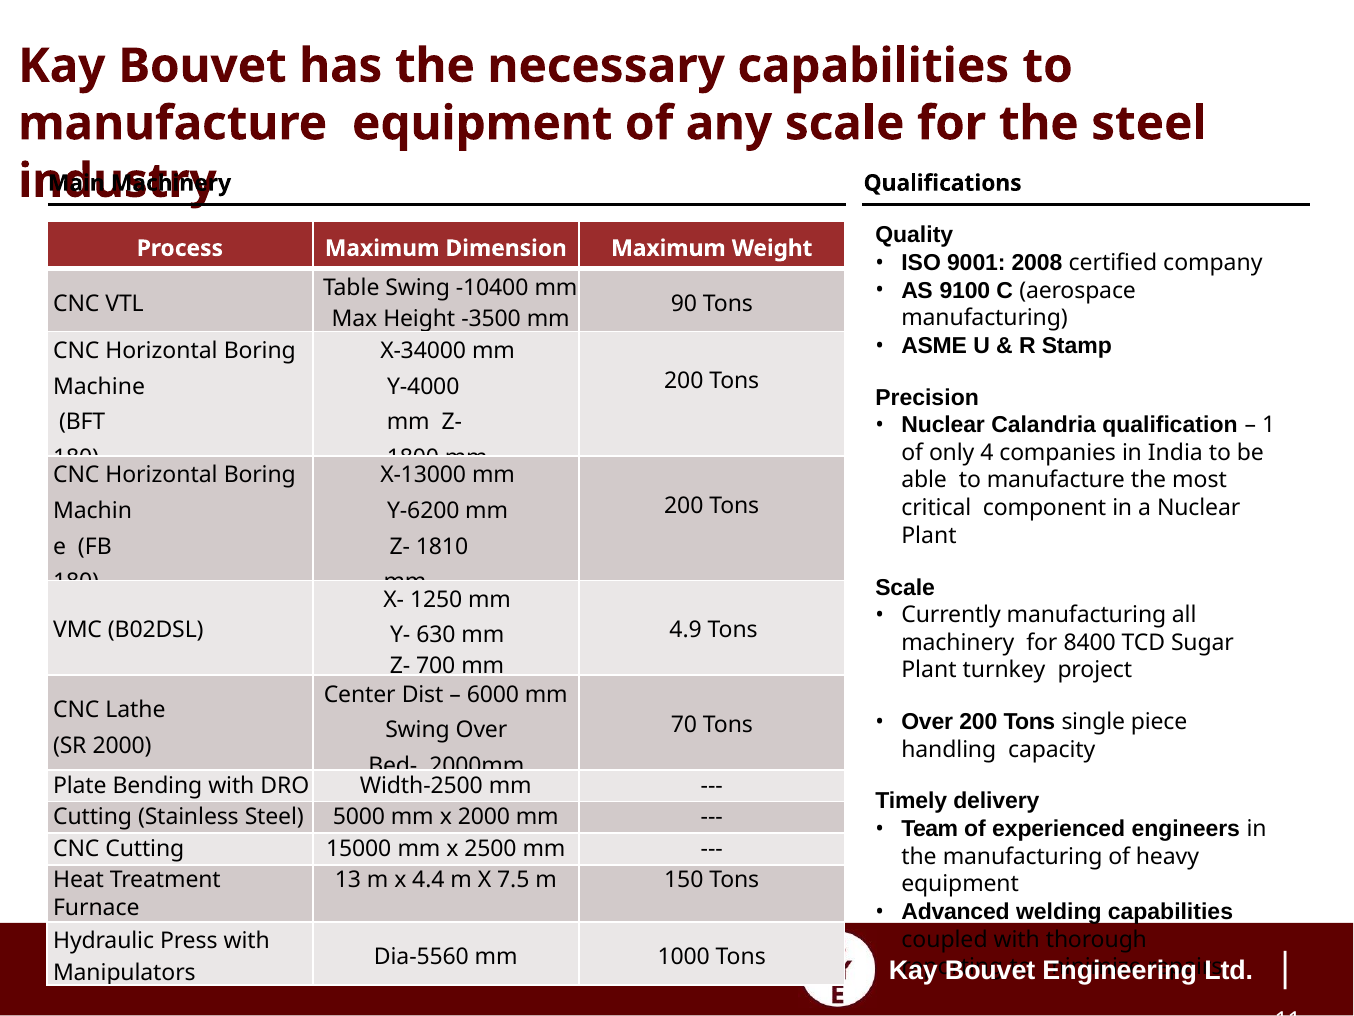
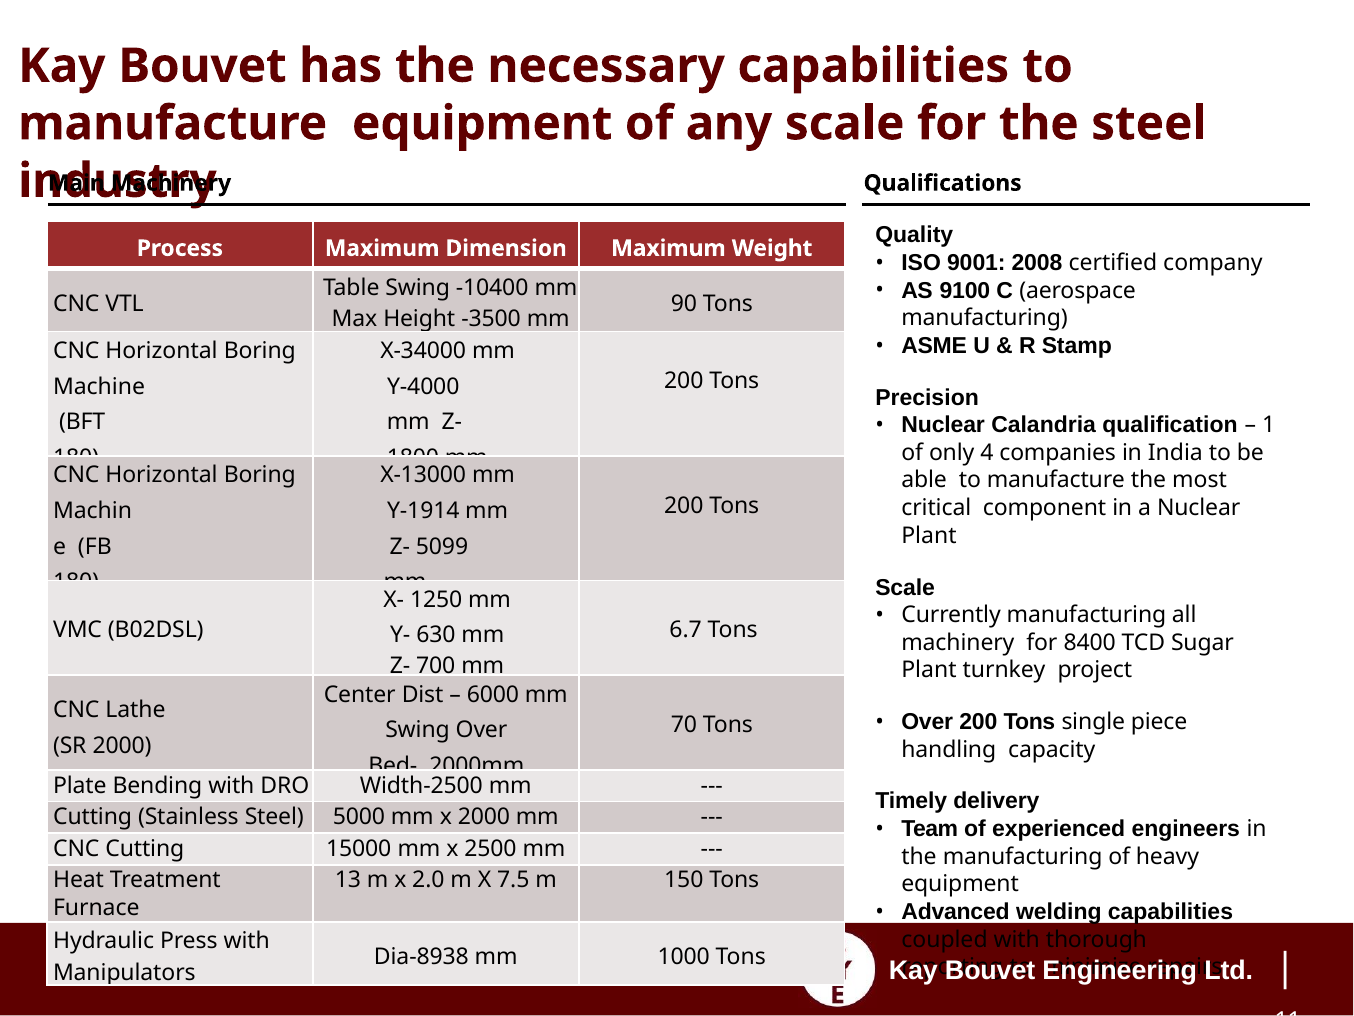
Y-6200: Y-6200 -> Y-1914
1810: 1810 -> 5099
4.9: 4.9 -> 6.7
4.4: 4.4 -> 2.0
Dia-5560: Dia-5560 -> Dia-8938
